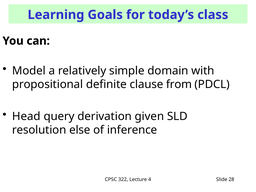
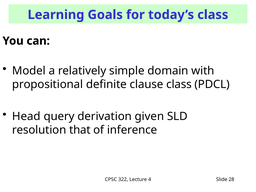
clause from: from -> class
else: else -> that
